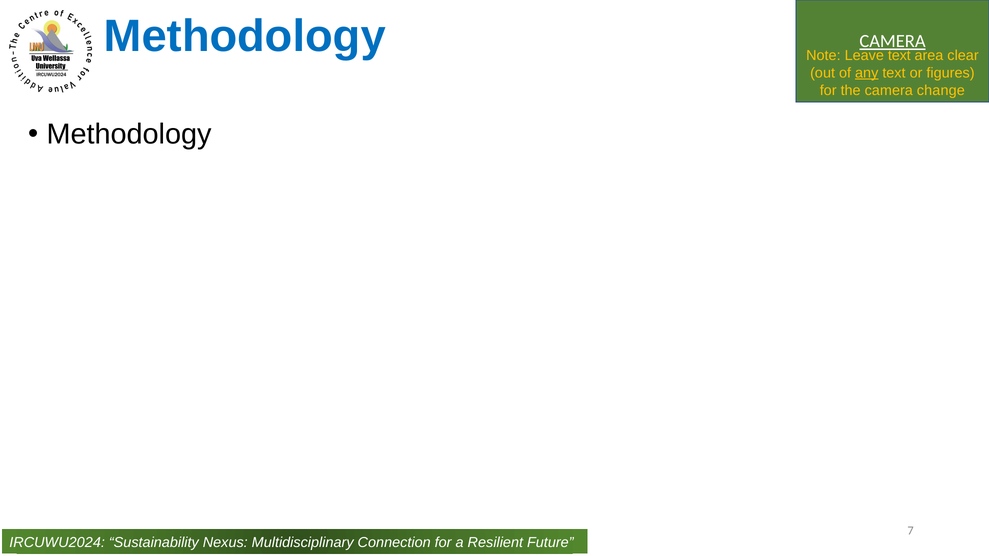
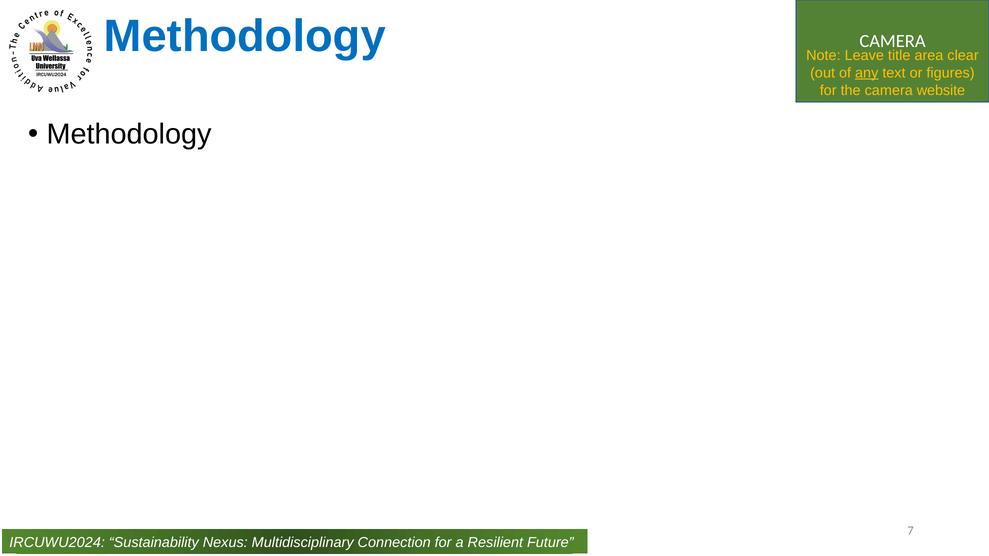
CAMERA at (893, 41) underline: present -> none
Leave text: text -> title
change: change -> website
